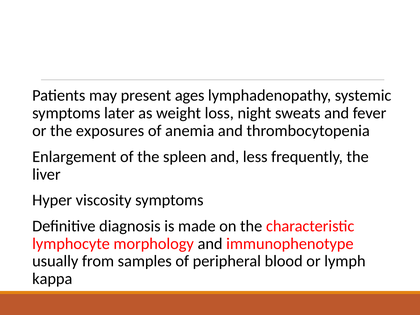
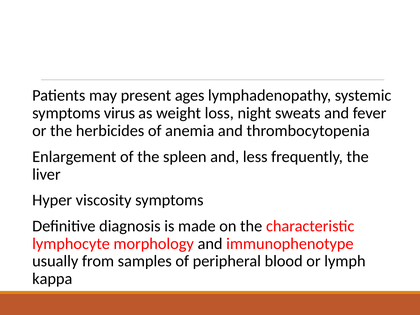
later: later -> virus
exposures: exposures -> herbicides
